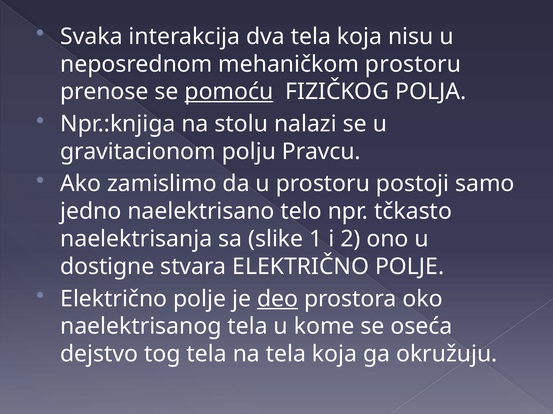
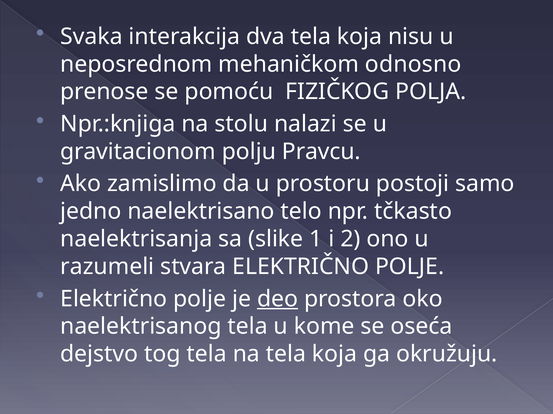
mehaničkom prostoru: prostoru -> odnosno
pomoću underline: present -> none
dostigne: dostigne -> razumeli
